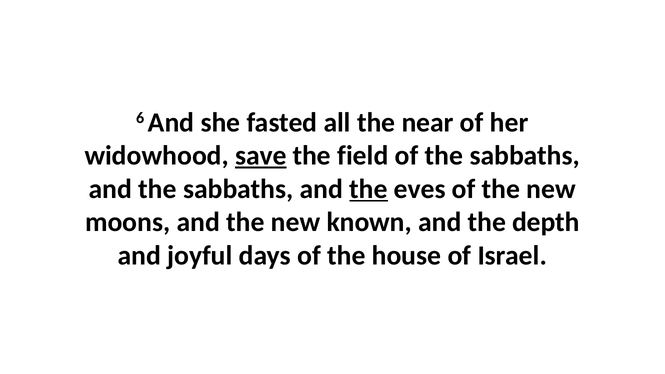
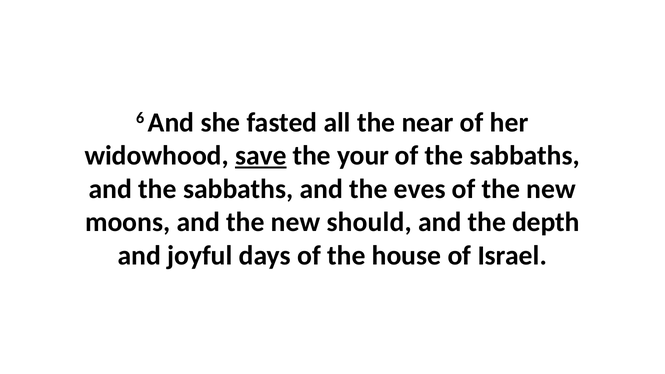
field: field -> your
the at (369, 189) underline: present -> none
known: known -> should
